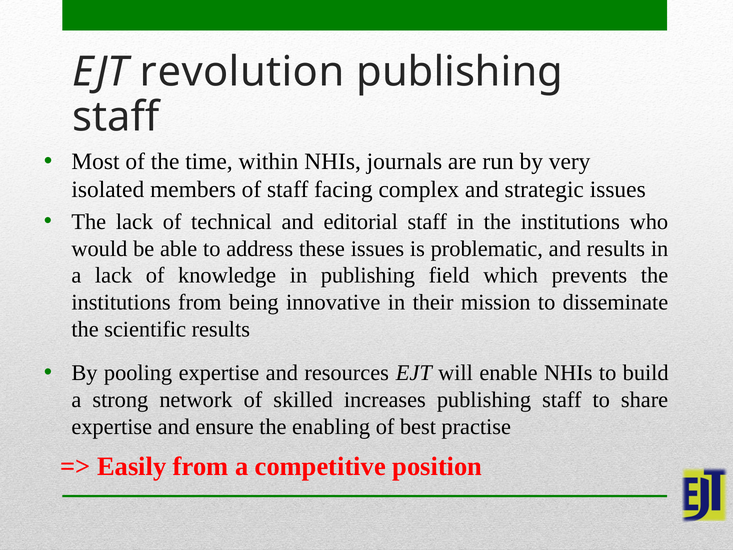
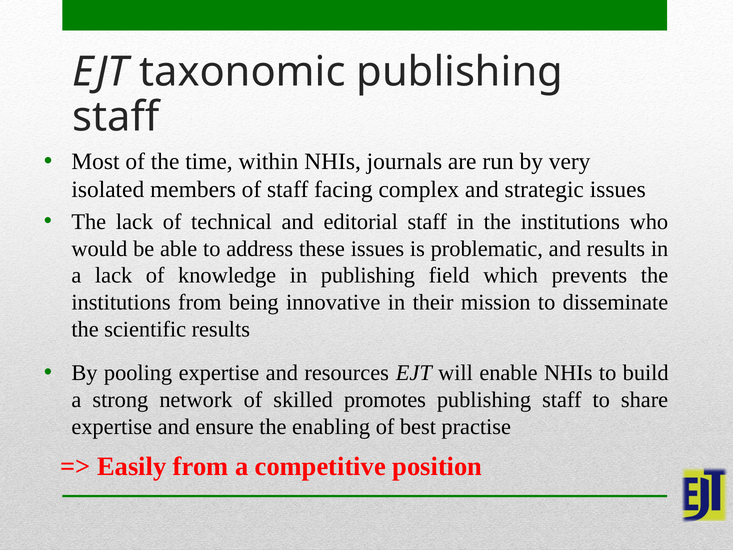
revolution: revolution -> taxonomic
increases: increases -> promotes
